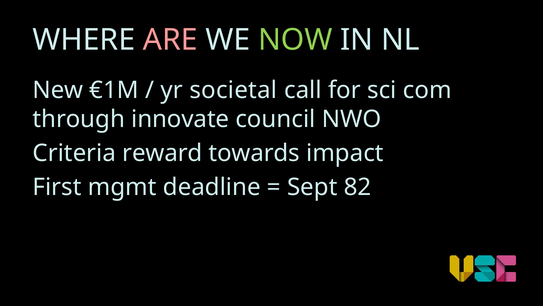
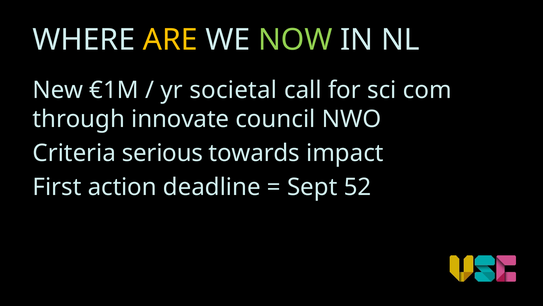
ARE colour: pink -> yellow
reward: reward -> serious
mgmt: mgmt -> action
82: 82 -> 52
